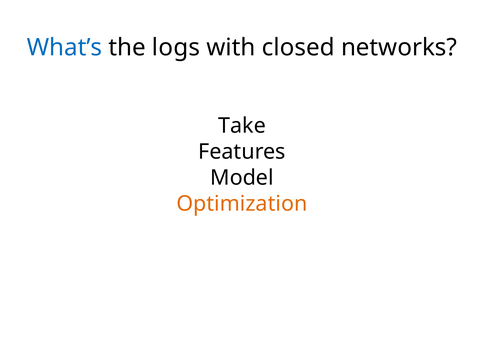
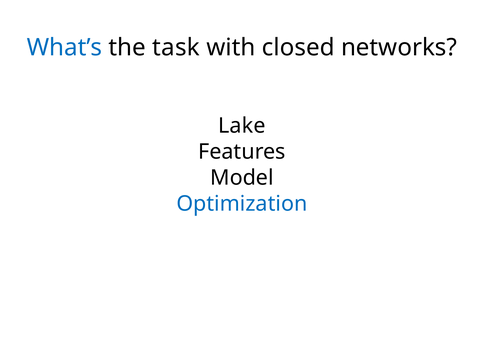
logs: logs -> task
Take: Take -> Lake
Optimization colour: orange -> blue
